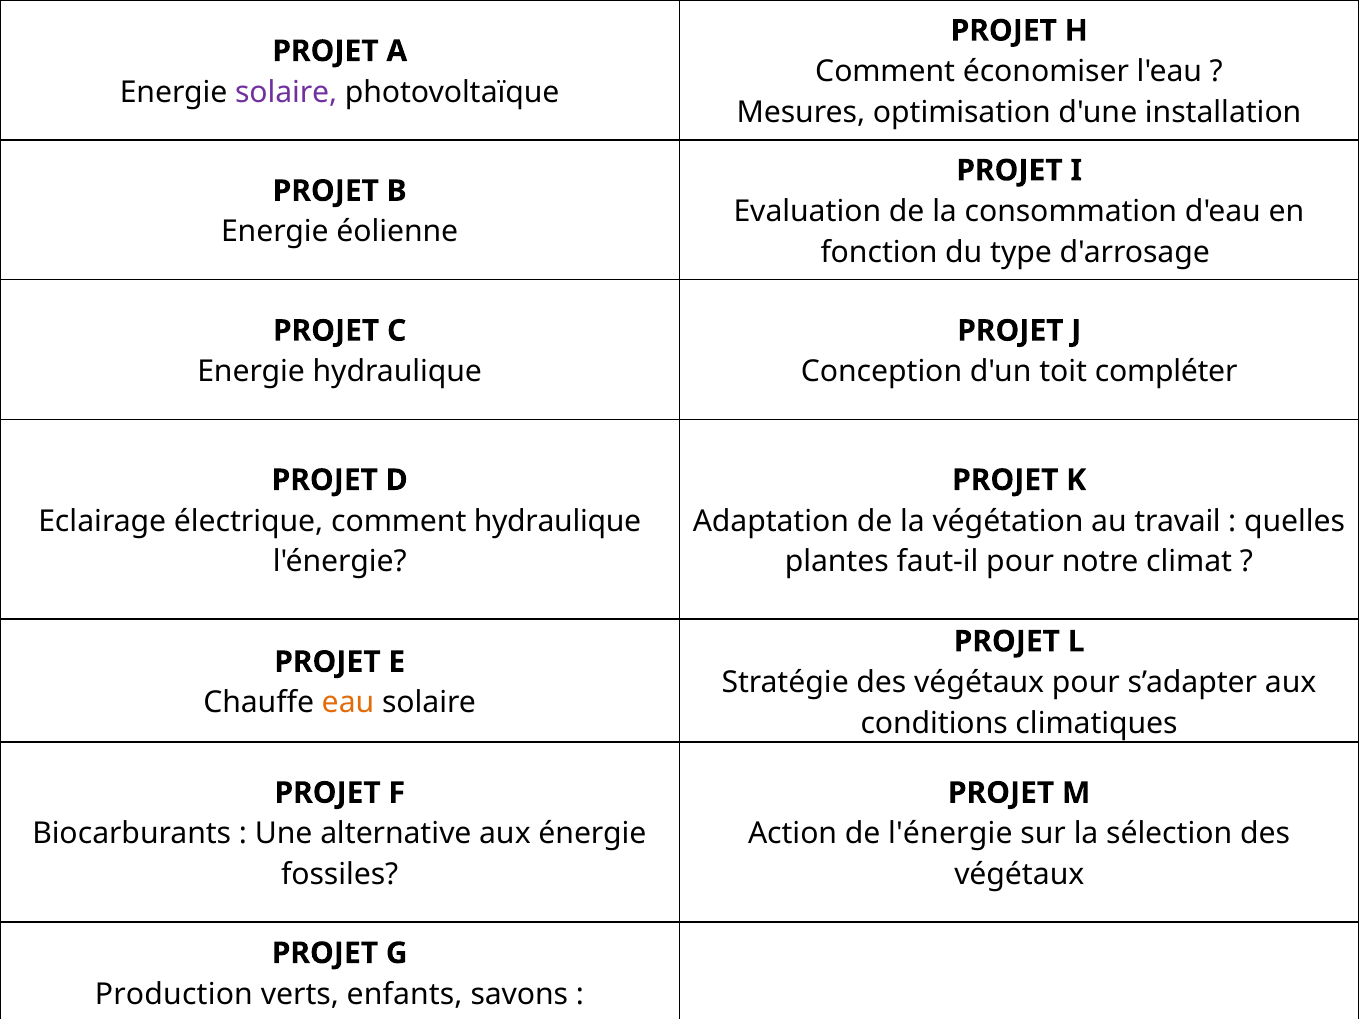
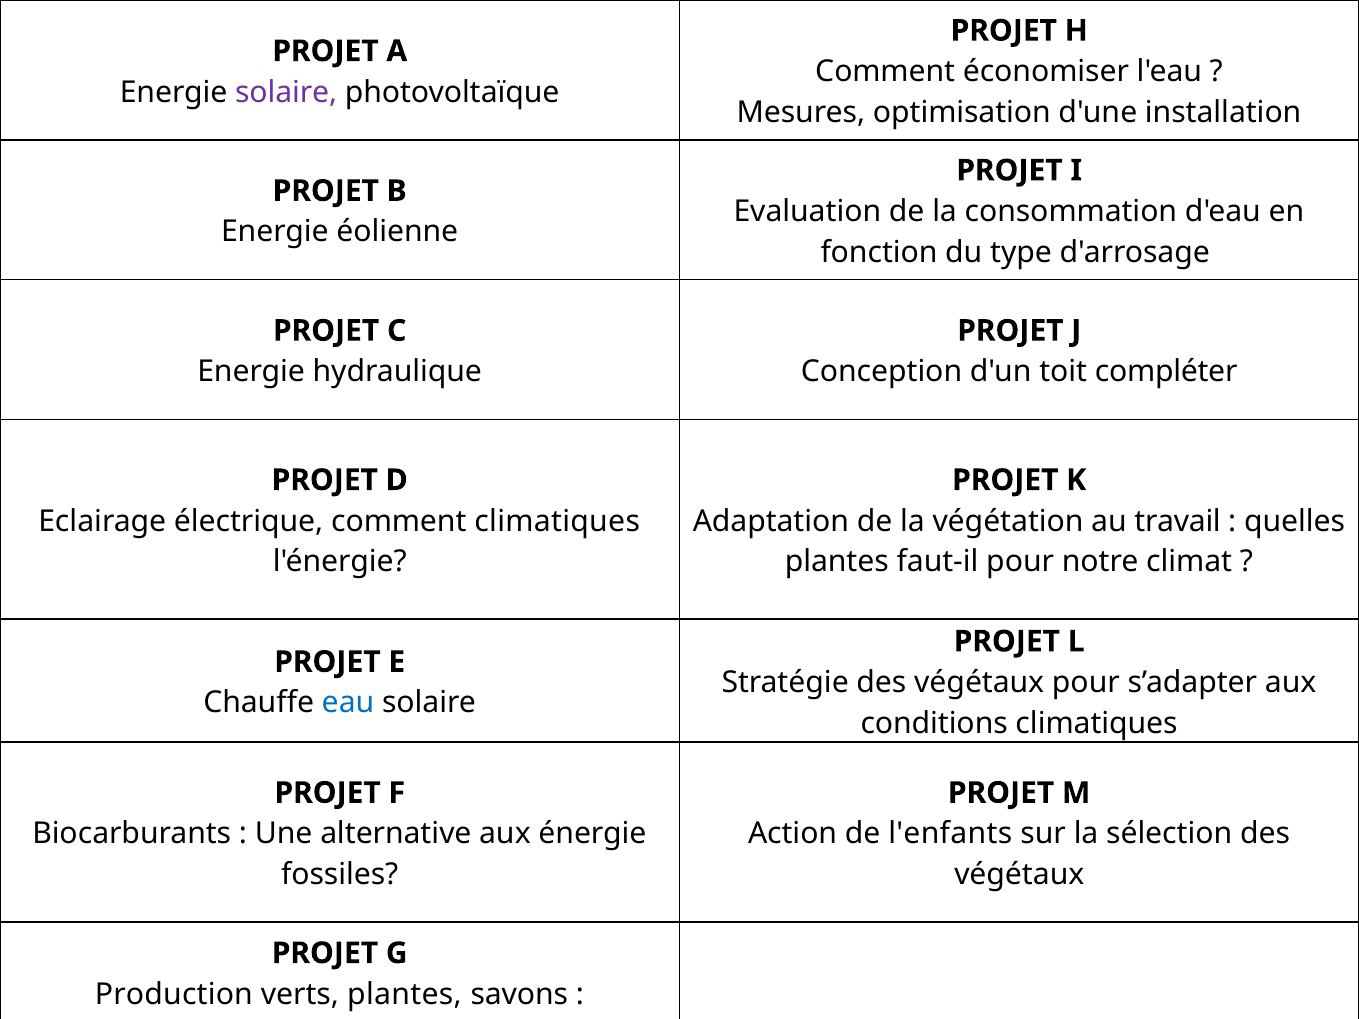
comment hydraulique: hydraulique -> climatiques
eau colour: orange -> blue
de l'énergie: l'énergie -> l'enfants
verts enfants: enfants -> plantes
